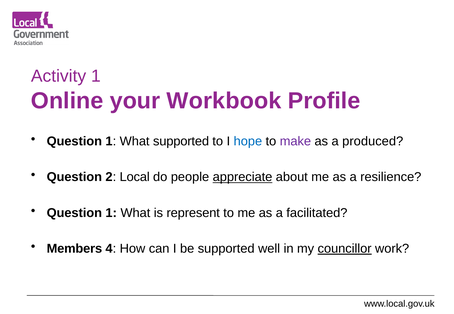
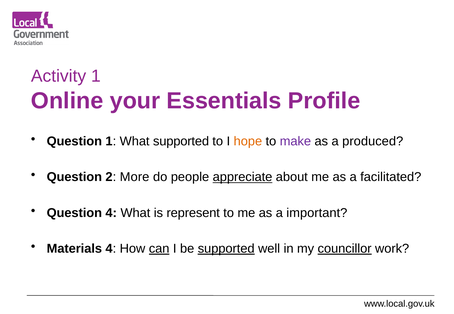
Workbook: Workbook -> Essentials
hope colour: blue -> orange
Local: Local -> More
resilience: resilience -> facilitated
1 at (111, 213): 1 -> 4
facilitated: facilitated -> important
Members: Members -> Materials
can underline: none -> present
supported at (226, 249) underline: none -> present
